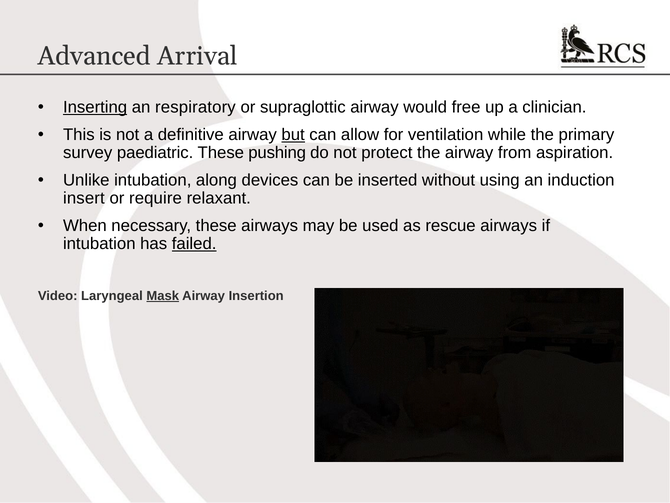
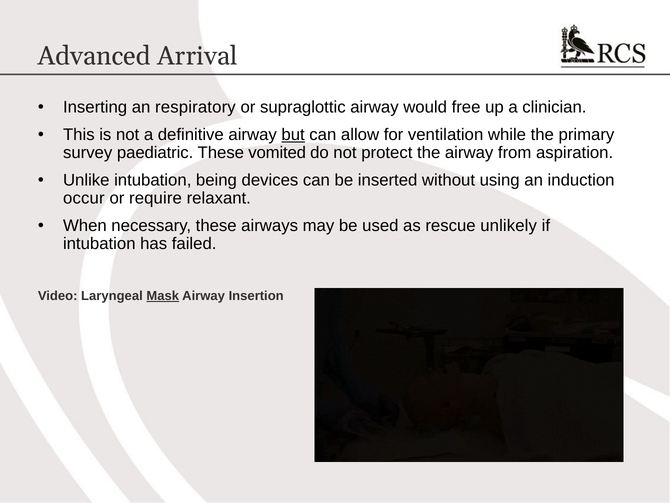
Inserting underline: present -> none
pushing: pushing -> vomited
along: along -> being
insert: insert -> occur
rescue airways: airways -> unlikely
failed underline: present -> none
